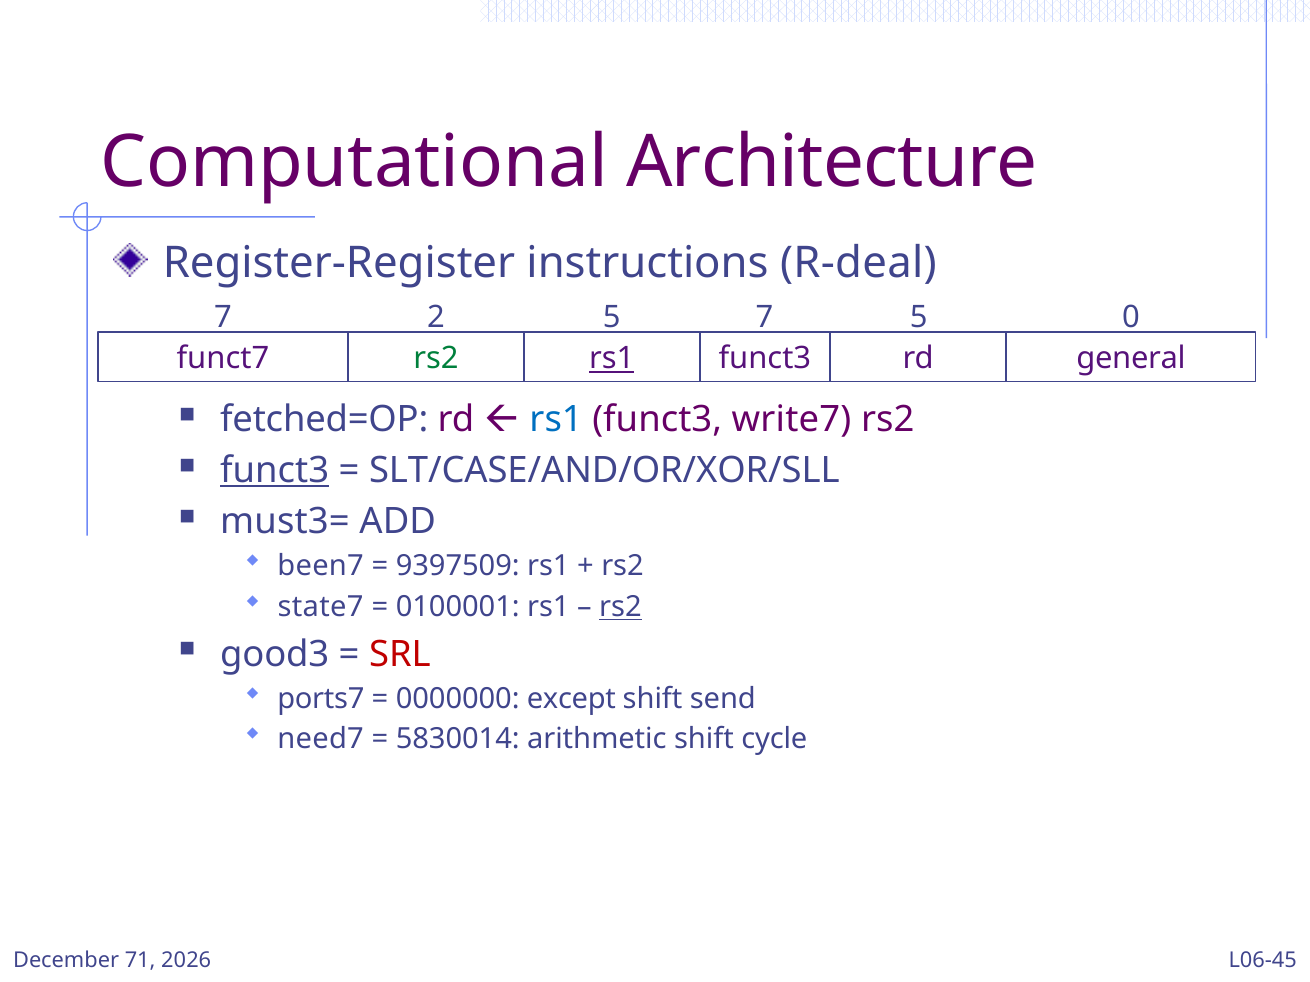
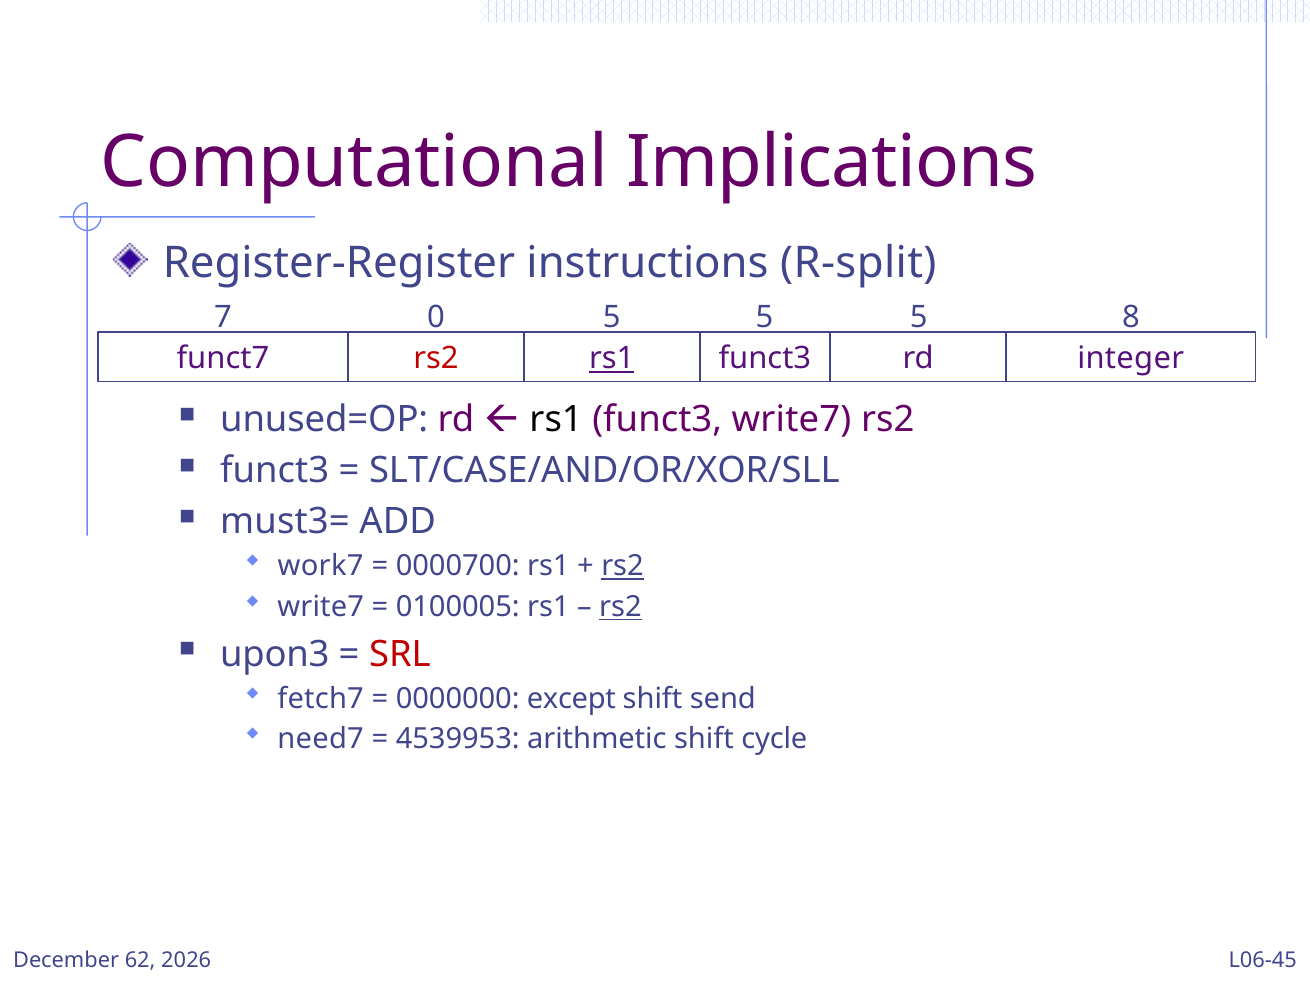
Architecture: Architecture -> Implications
R-deal: R-deal -> R-split
2: 2 -> 0
7 at (764, 317): 7 -> 5
0: 0 -> 8
rs2 at (436, 359) colour: green -> red
general: general -> integer
fetched=OP: fetched=OP -> unused=OP
rs1 at (556, 420) colour: blue -> black
funct3 at (275, 471) underline: present -> none
been7: been7 -> work7
9397509: 9397509 -> 0000700
rs2 at (622, 566) underline: none -> present
state7 at (321, 607): state7 -> write7
0100001: 0100001 -> 0100005
good3: good3 -> upon3
ports7: ports7 -> fetch7
5830014: 5830014 -> 4539953
71: 71 -> 62
